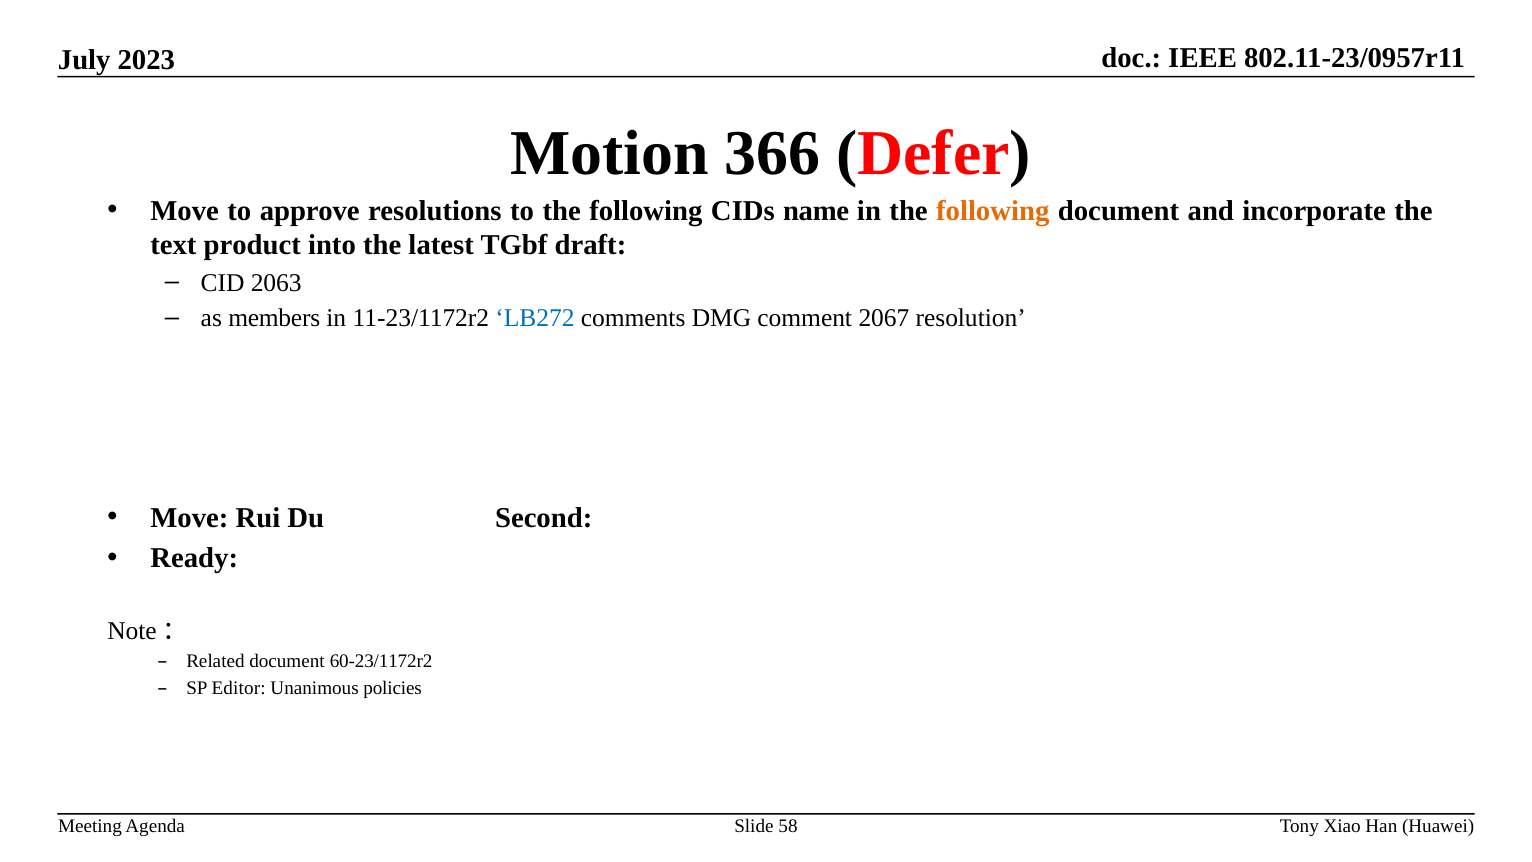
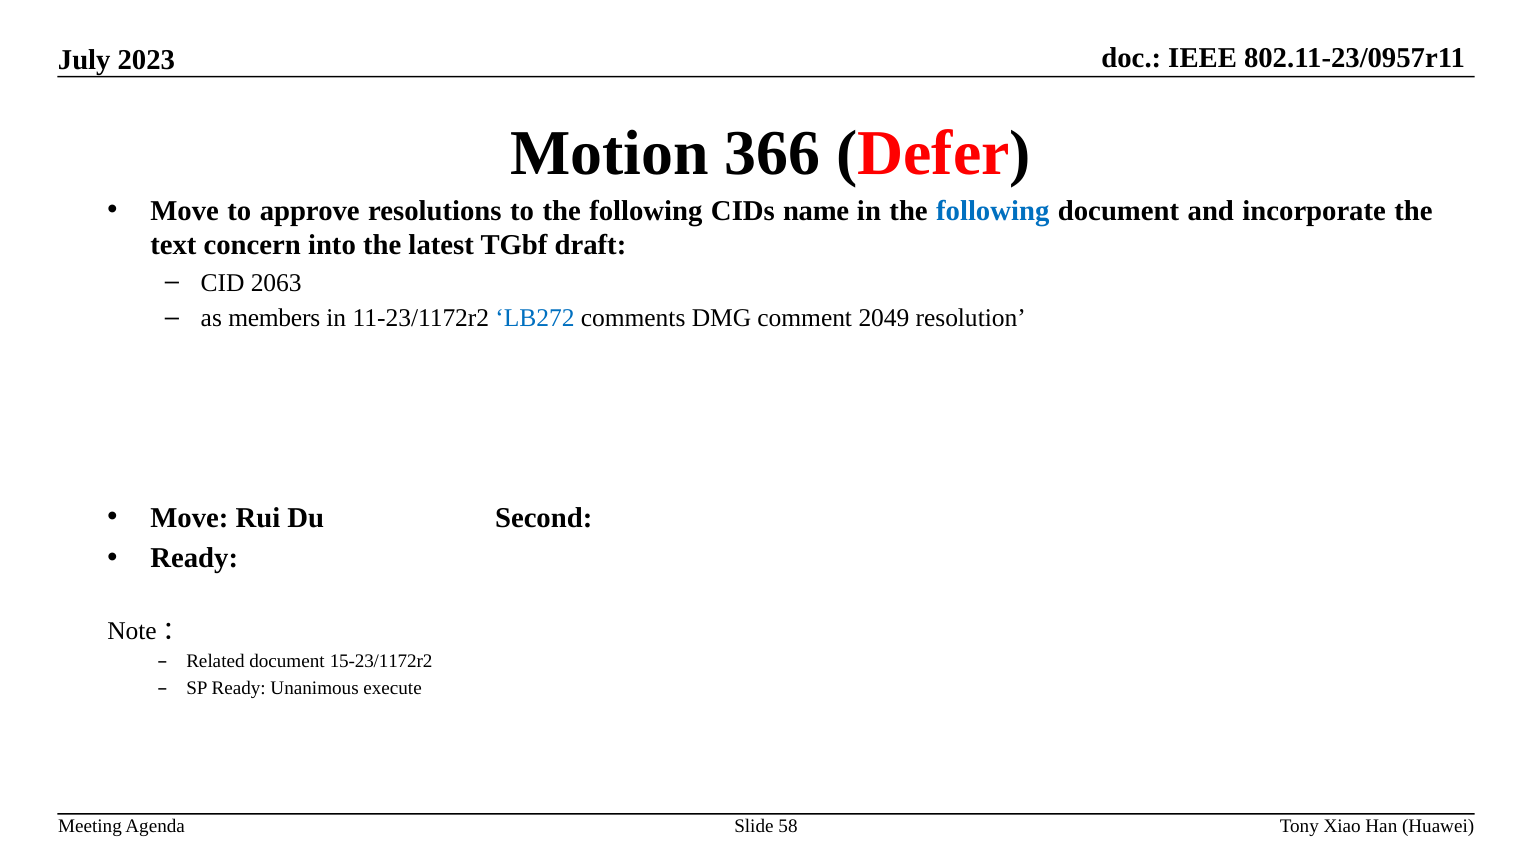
following at (993, 211) colour: orange -> blue
product: product -> concern
2067: 2067 -> 2049
60-23/1172r2: 60-23/1172r2 -> 15-23/1172r2
SP Editor: Editor -> Ready
policies: policies -> execute
